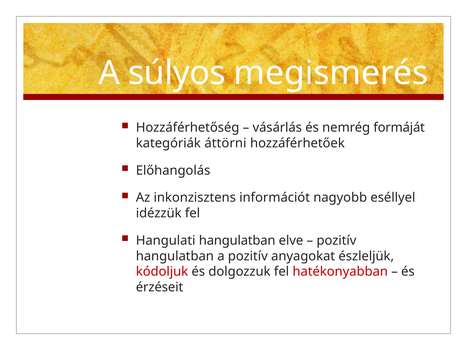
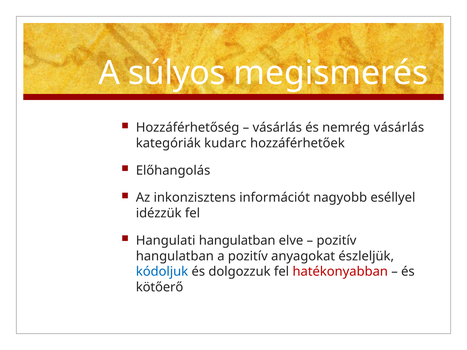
nemrég formáját: formáját -> vásárlás
áttörni: áttörni -> kudarc
kódoljuk colour: red -> blue
érzéseit: érzéseit -> kötőerő
